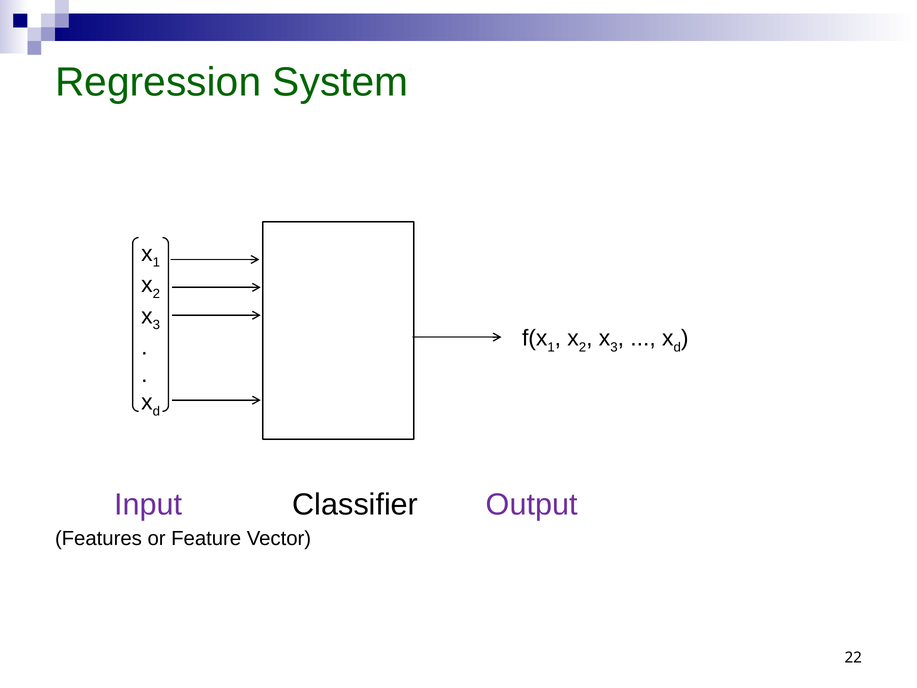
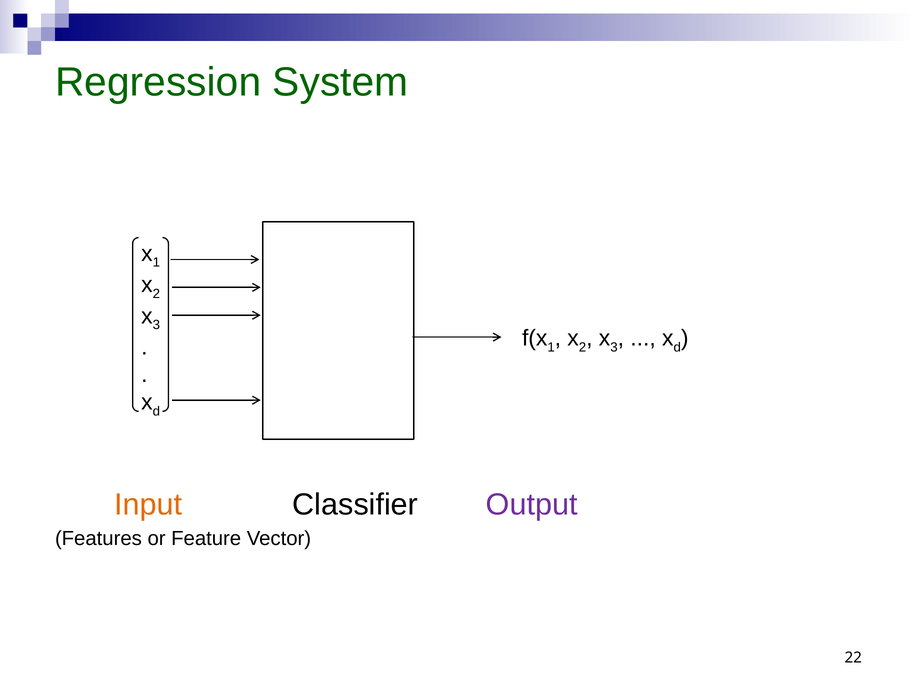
Input colour: purple -> orange
